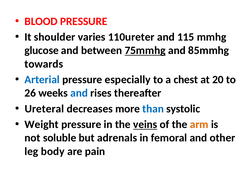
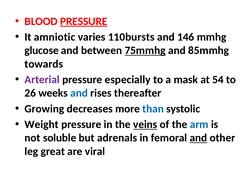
PRESSURE at (84, 21) underline: none -> present
shoulder: shoulder -> amniotic
110ureter: 110ureter -> 110bursts
115: 115 -> 146
Arterial colour: blue -> purple
chest: chest -> mask
20: 20 -> 54
Ureteral: Ureteral -> Growing
arm colour: orange -> blue
and at (198, 138) underline: none -> present
body: body -> great
pain: pain -> viral
